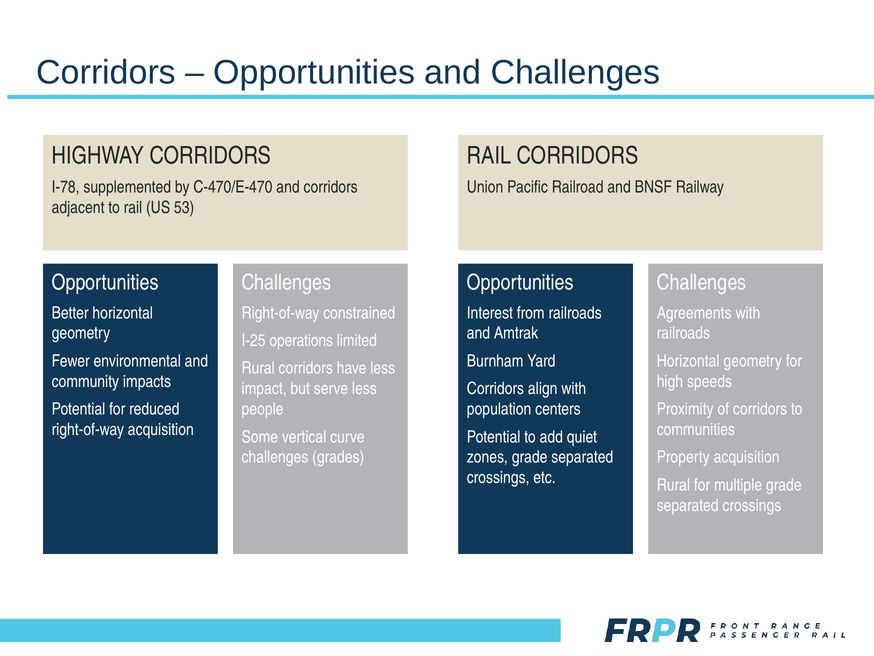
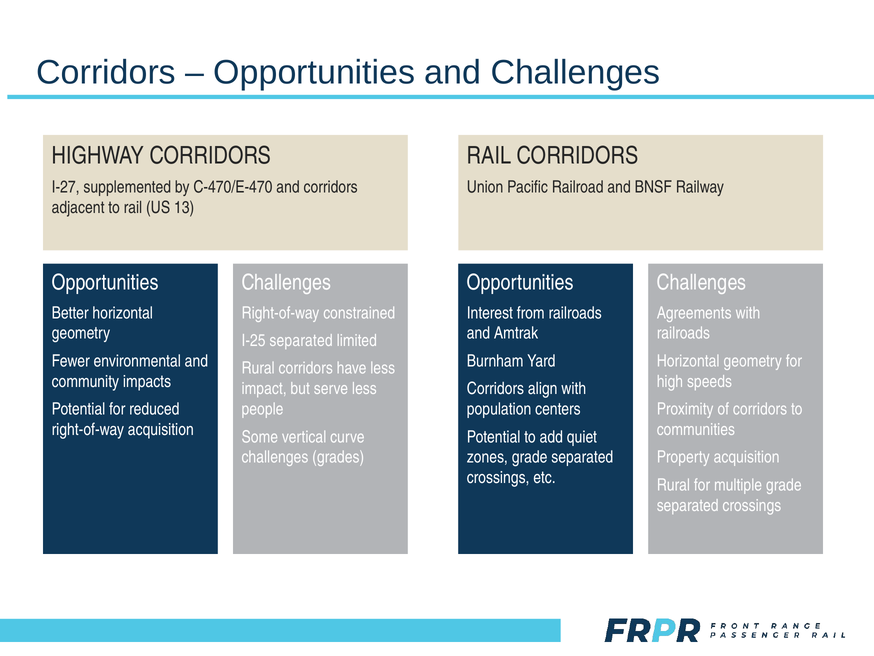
I-78: I-78 -> I-27
53: 53 -> 13
I-25 operations: operations -> separated
